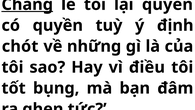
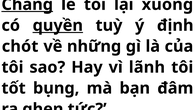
lại quyền: quyền -> xuống
quyền at (58, 25) underline: none -> present
điều: điều -> lãnh
